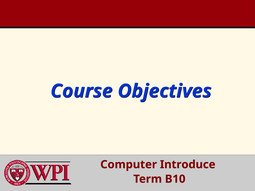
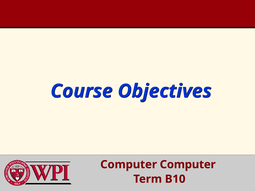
Computer Introduce: Introduce -> Computer
